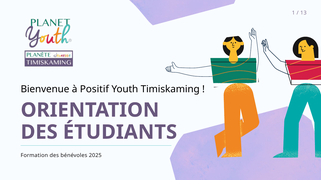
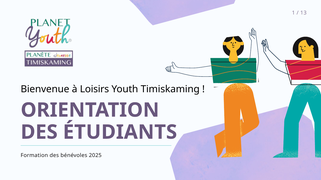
Positif: Positif -> Loisirs
